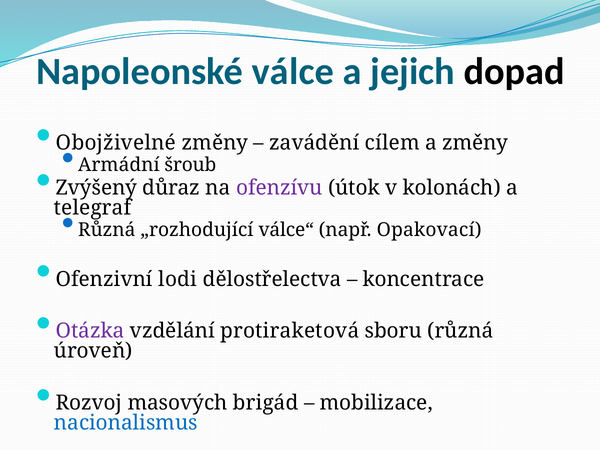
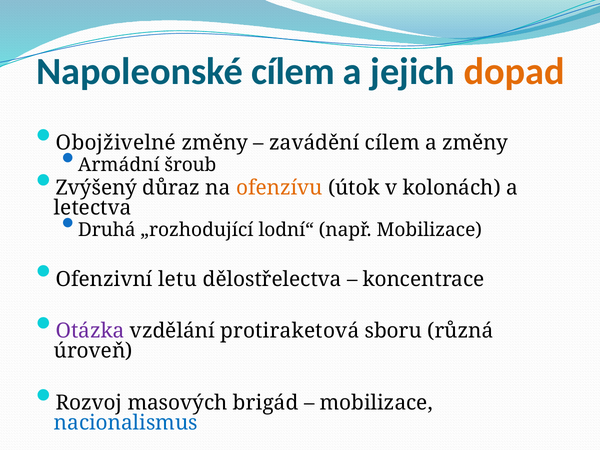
Napoleonské válce: válce -> cílem
dopad colour: black -> orange
ofenzívu colour: purple -> orange
telegraf: telegraf -> letectva
Různá at (107, 230): Různá -> Druhá
válce“: válce“ -> lodní“
např Opakovací: Opakovací -> Mobilizace
lodi: lodi -> letu
